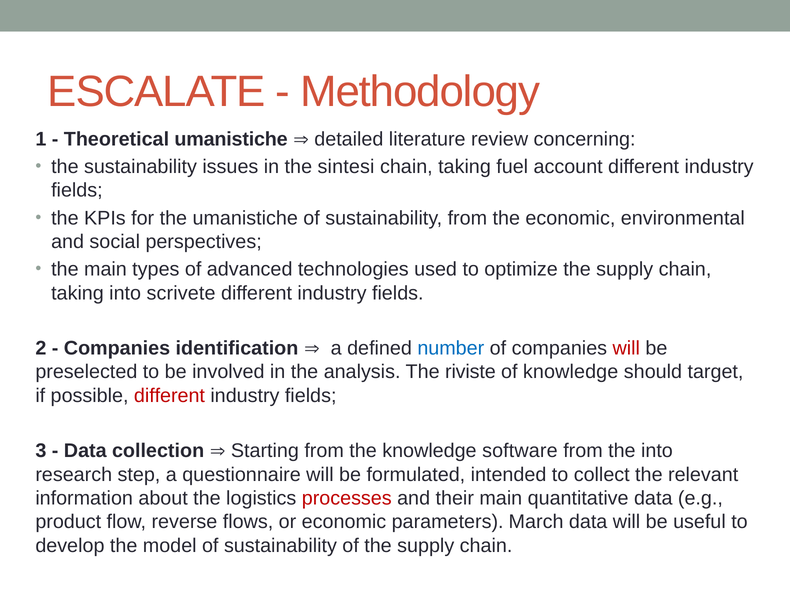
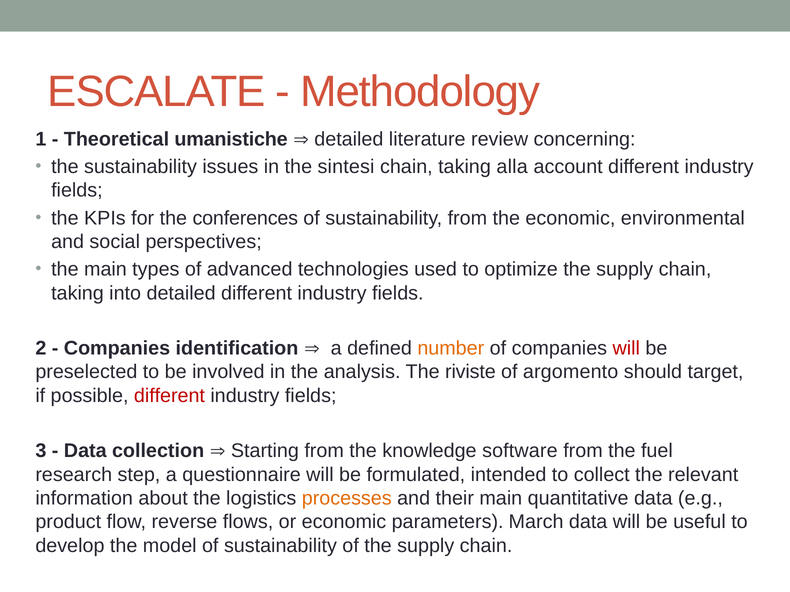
fuel: fuel -> alla
the umanistiche: umanistiche -> conferences
into scrivete: scrivete -> detailed
number colour: blue -> orange
of knowledge: knowledge -> argomento
the into: into -> fuel
processes colour: red -> orange
